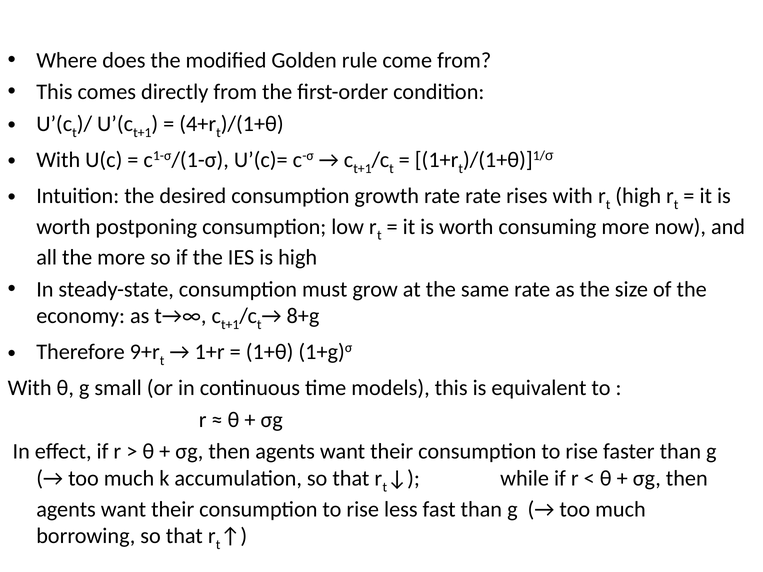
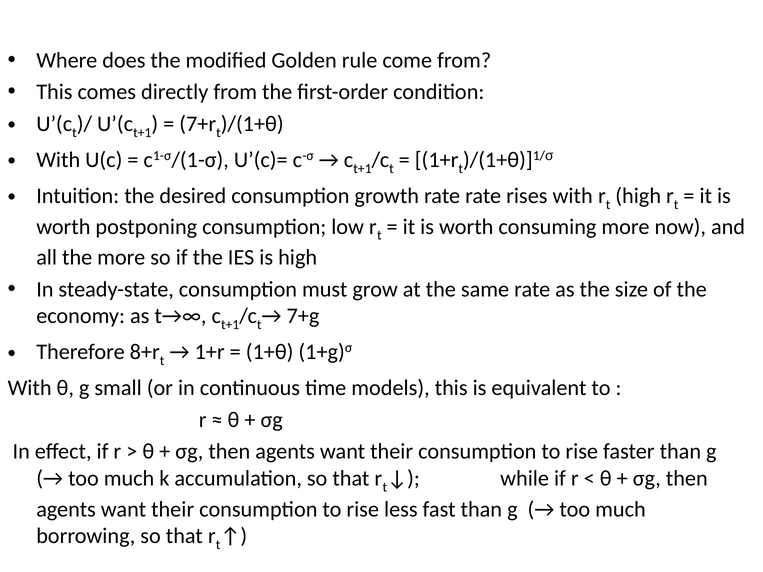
4+r: 4+r -> 7+r
8+g: 8+g -> 7+g
9+r: 9+r -> 8+r
